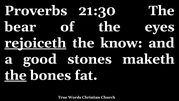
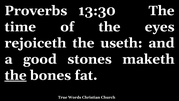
21:30: 21:30 -> 13:30
bear: bear -> time
rejoiceth underline: present -> none
know: know -> useth
